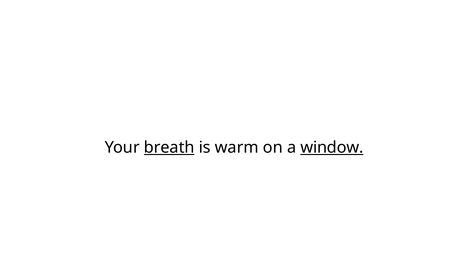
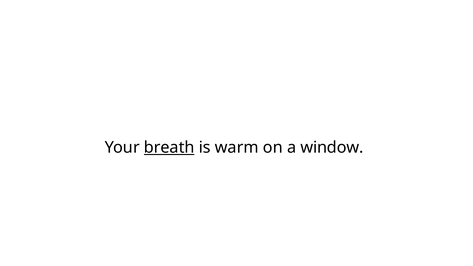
window underline: present -> none
